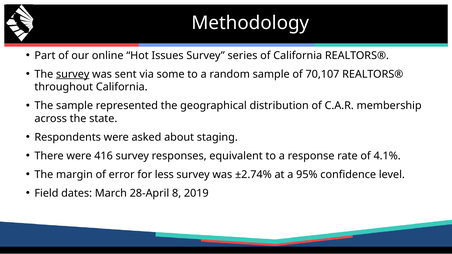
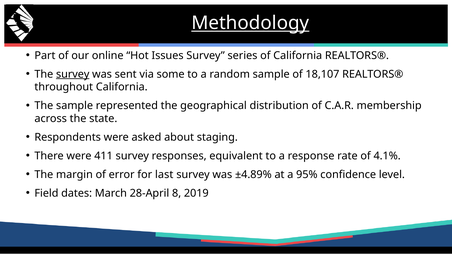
Methodology underline: none -> present
70,107: 70,107 -> 18,107
416: 416 -> 411
less: less -> last
±2.74%: ±2.74% -> ±4.89%
